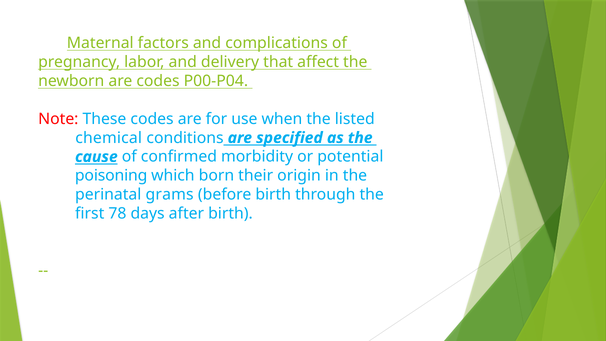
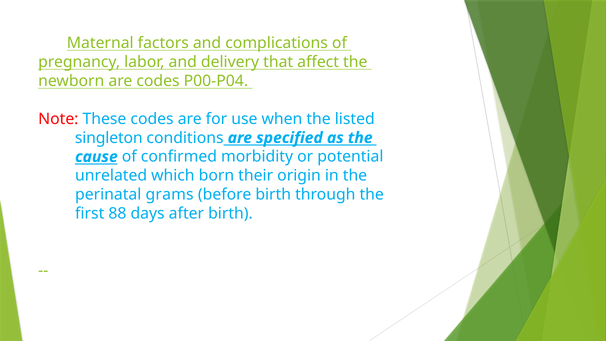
chemical: chemical -> singleton
poisoning: poisoning -> unrelated
78: 78 -> 88
